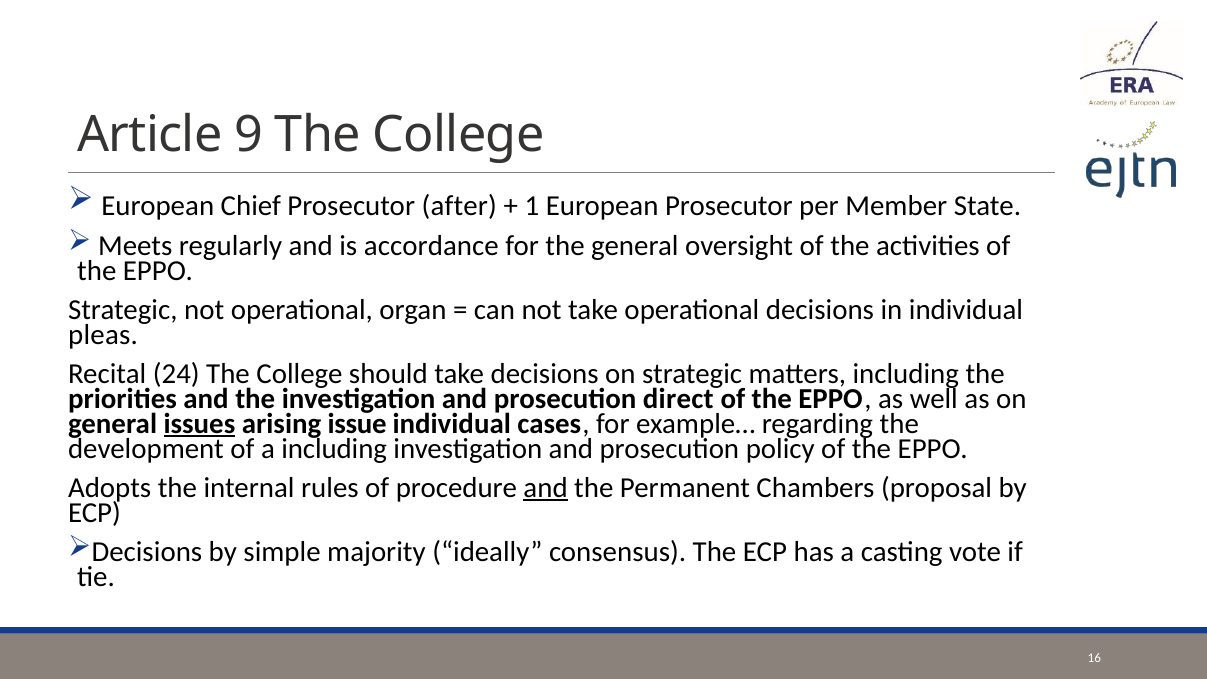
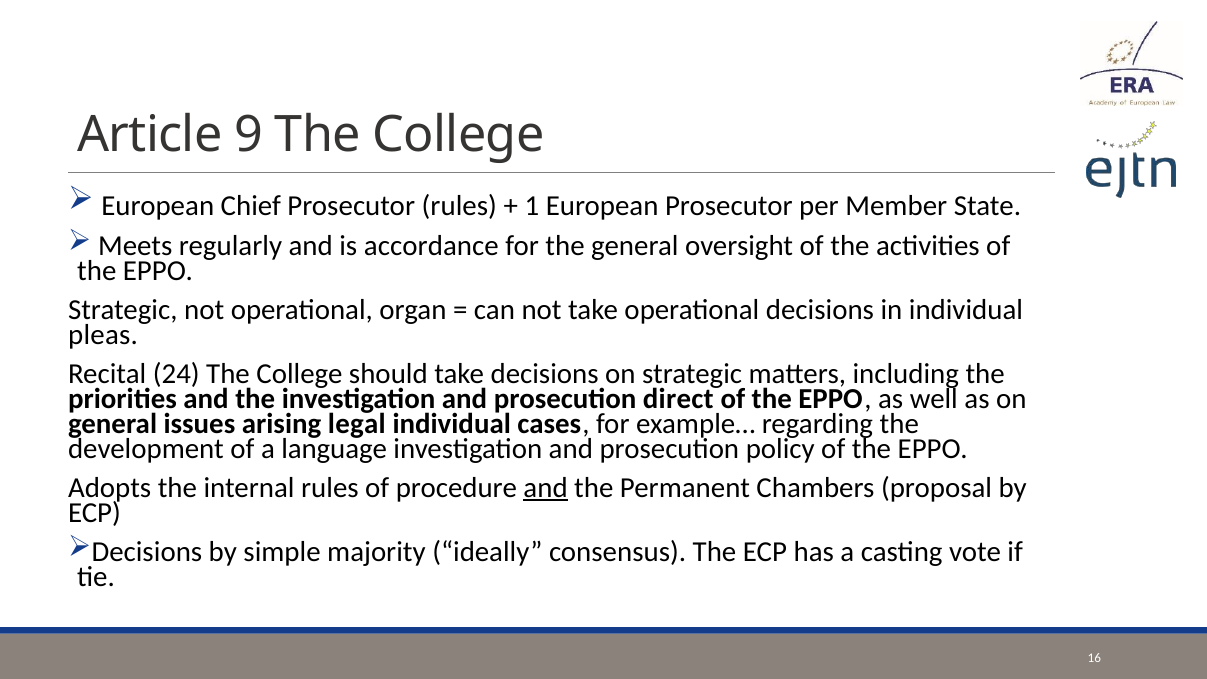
Prosecutor after: after -> rules
issues underline: present -> none
issue: issue -> legal
a including: including -> language
